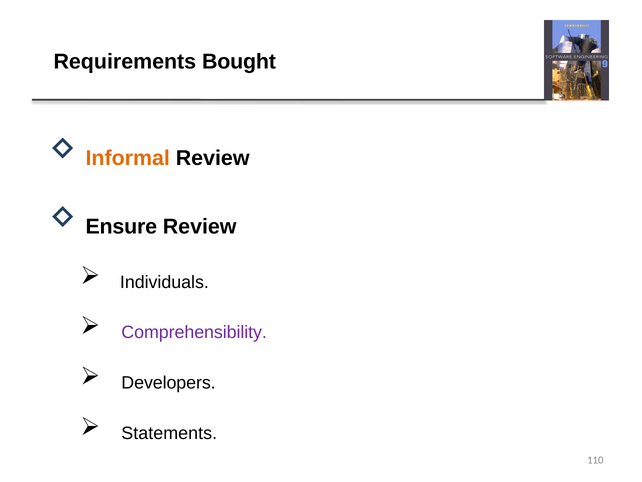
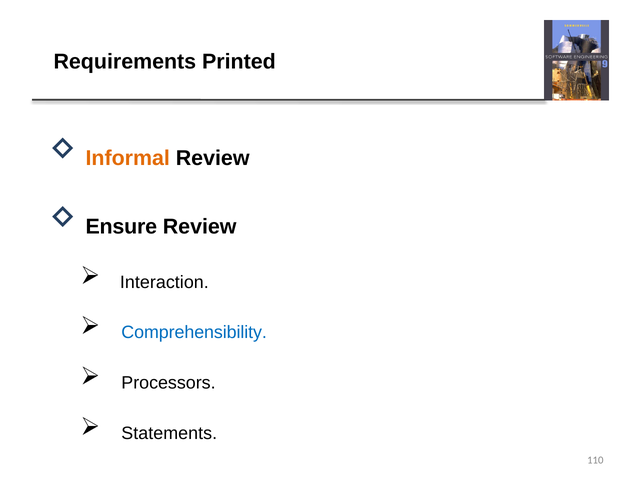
Bought: Bought -> Printed
Individuals: Individuals -> Interaction
Comprehensibility colour: purple -> blue
Developers: Developers -> Processors
